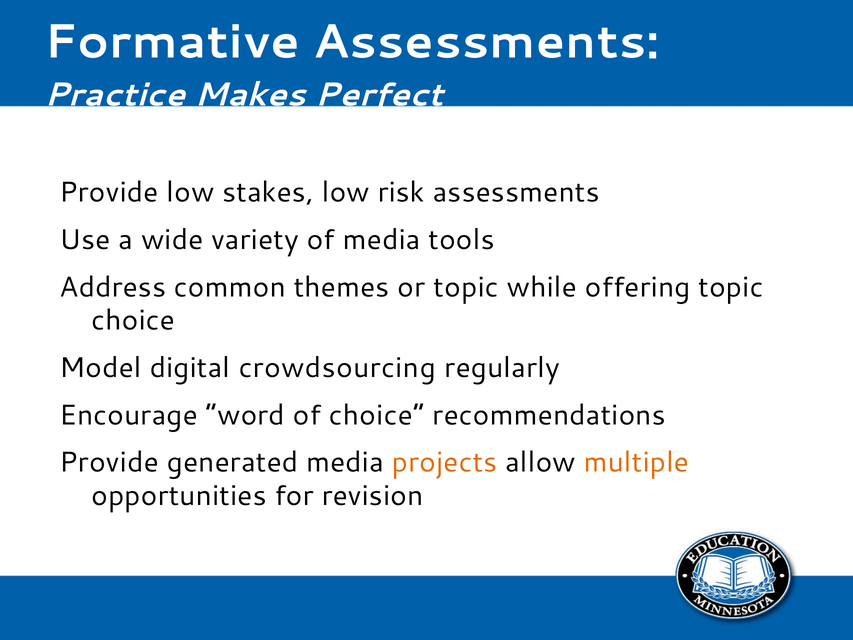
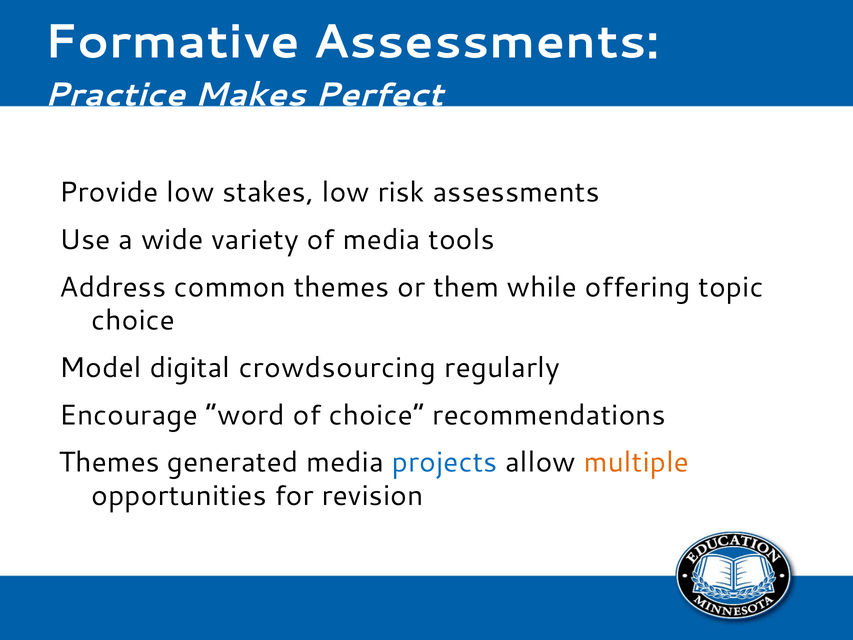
or topic: topic -> them
Provide at (109, 462): Provide -> Themes
projects colour: orange -> blue
